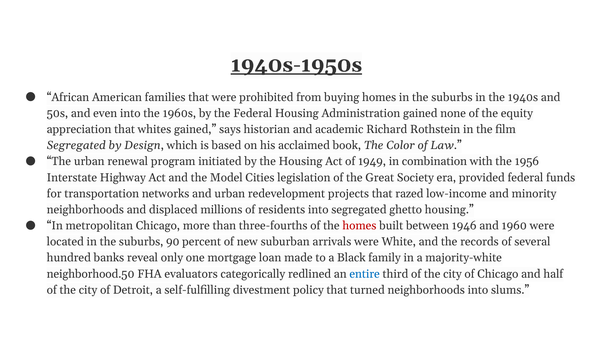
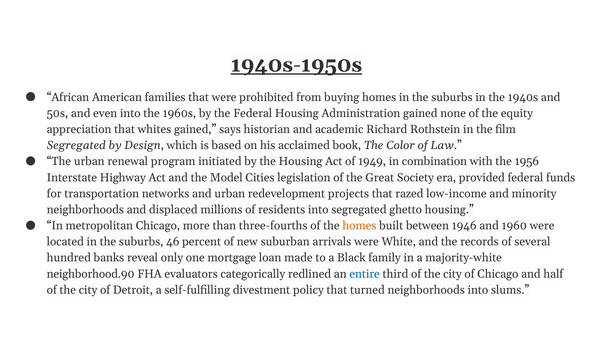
homes at (359, 225) colour: red -> orange
90: 90 -> 46
neighborhood.50: neighborhood.50 -> neighborhood.90
